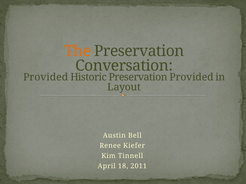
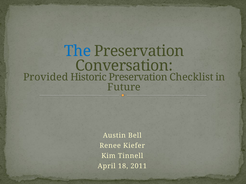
The colour: orange -> blue
Preservation Provided: Provided -> Checklist
Layout: Layout -> Future
